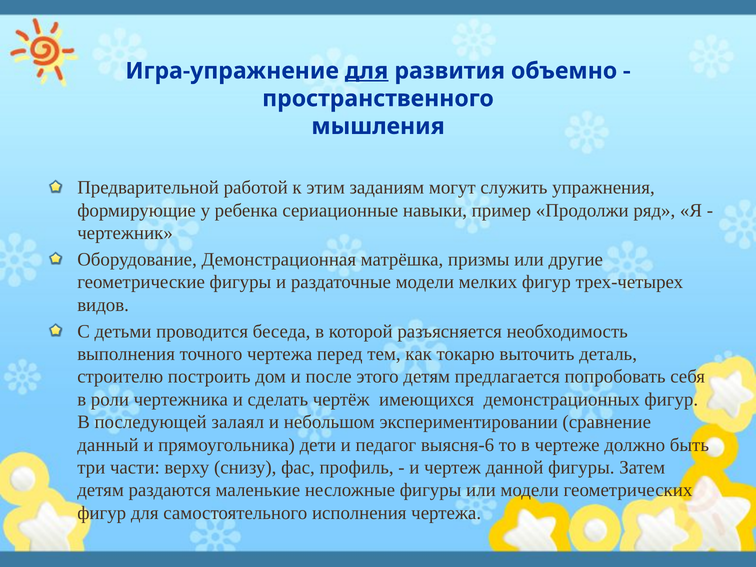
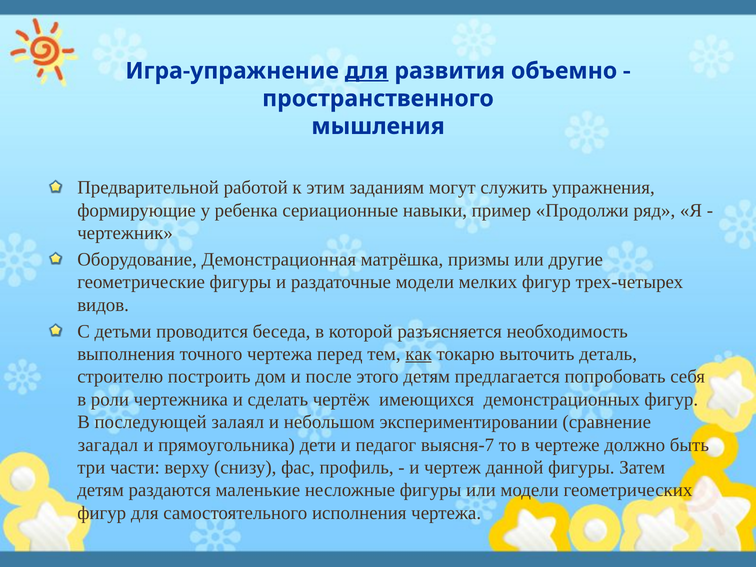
как underline: none -> present
данный: данный -> загадал
выясня-6: выясня-6 -> выясня-7
